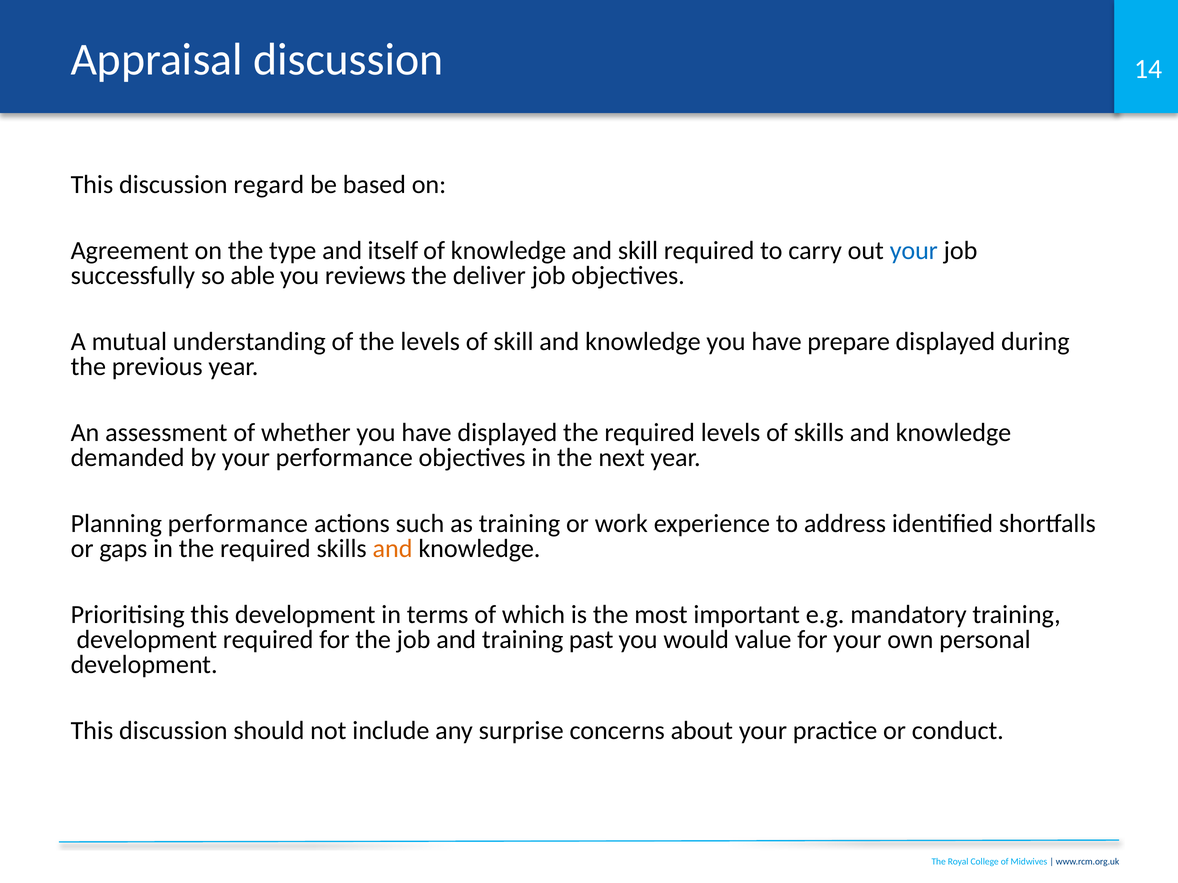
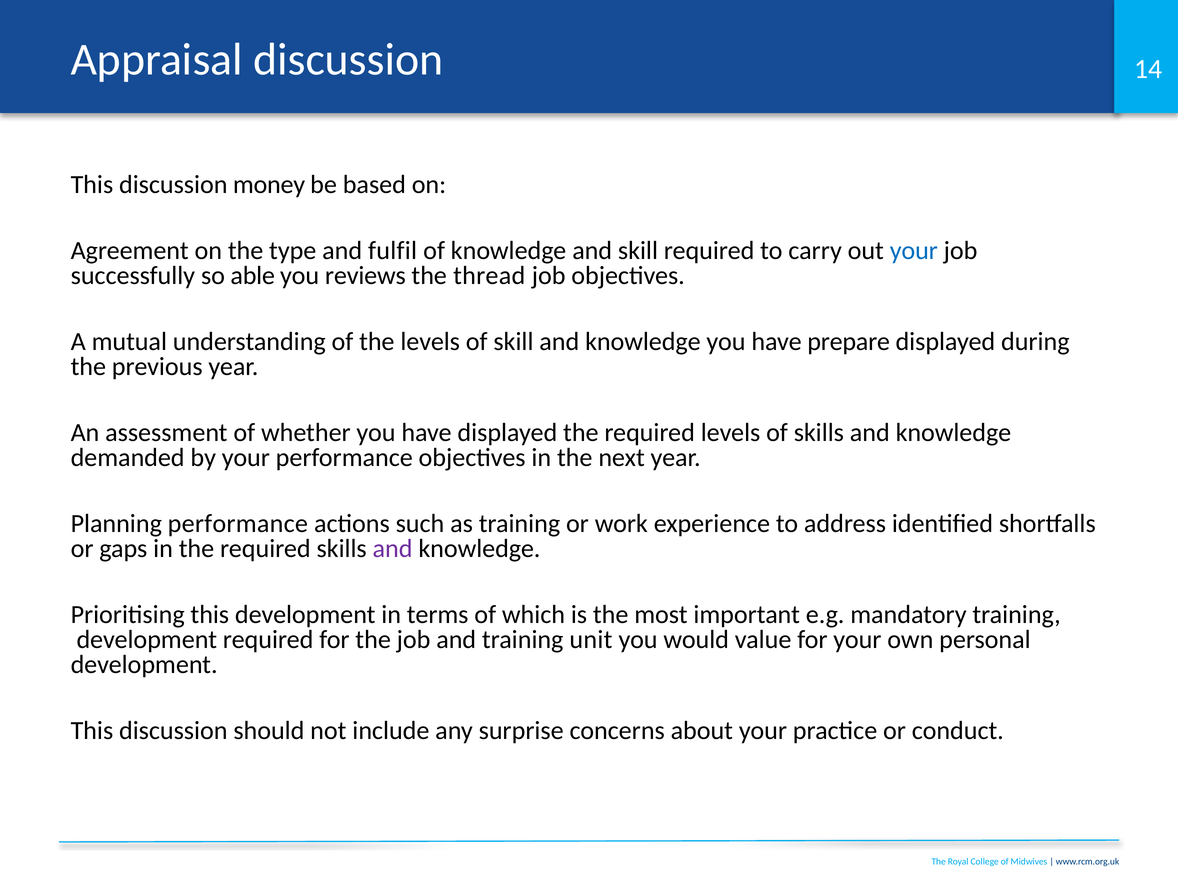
regard: regard -> money
itself: itself -> fulfil
deliver: deliver -> thread
and at (393, 549) colour: orange -> purple
past: past -> unit
